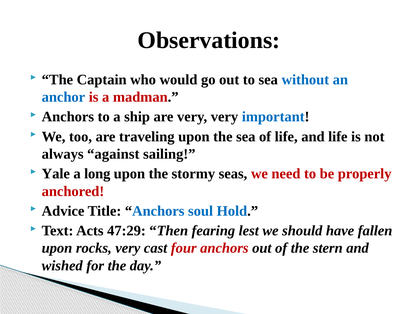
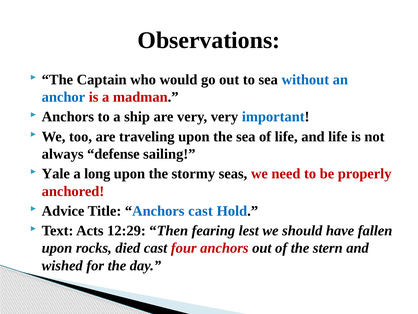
against: against -> defense
Anchors soul: soul -> cast
47:29: 47:29 -> 12:29
rocks very: very -> died
